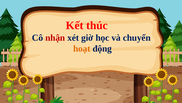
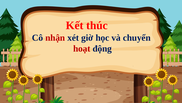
hoạt colour: orange -> red
